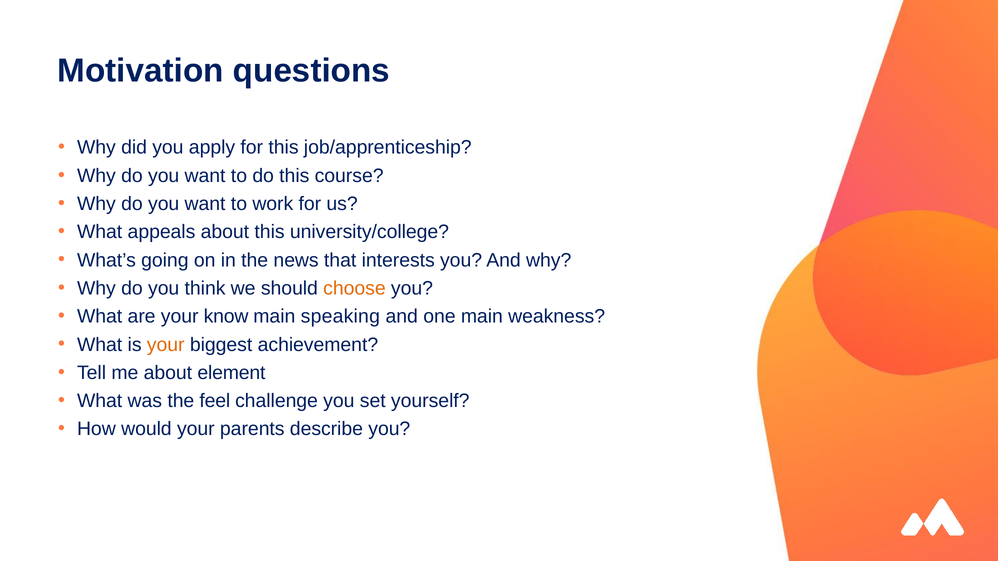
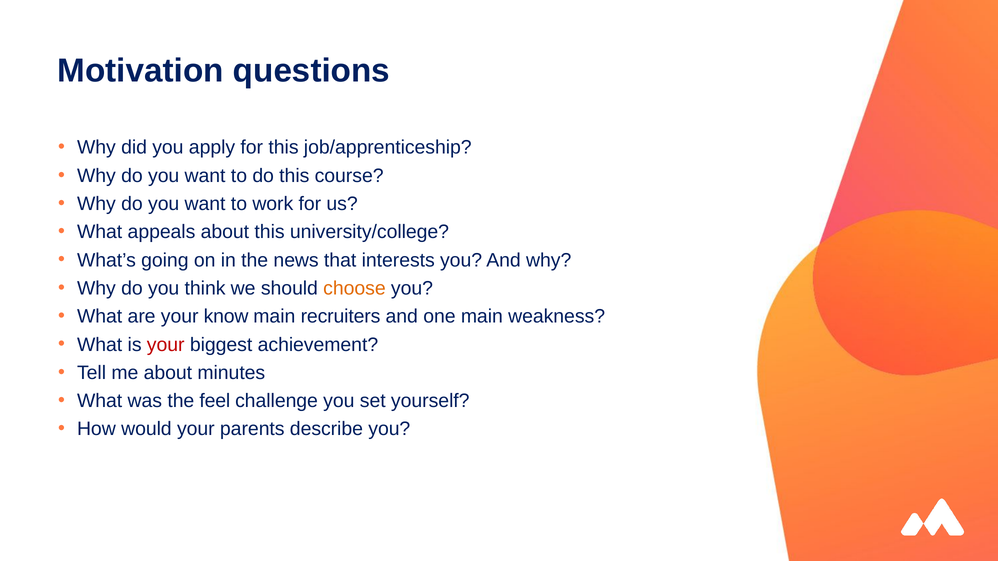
speaking: speaking -> recruiters
your at (166, 345) colour: orange -> red
element: element -> minutes
